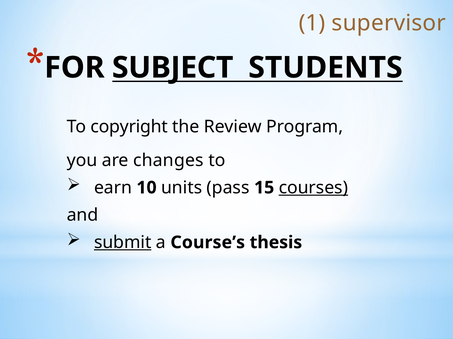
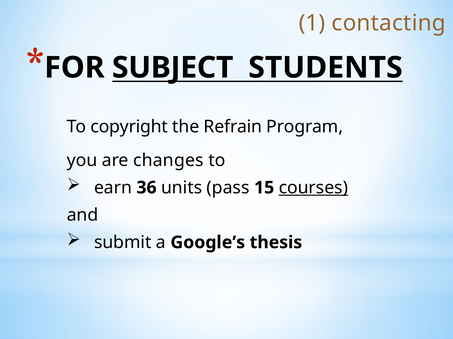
supervisor: supervisor -> contacting
Review: Review -> Refrain
10: 10 -> 36
submit underline: present -> none
Course’s: Course’s -> Google’s
